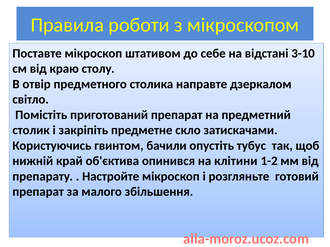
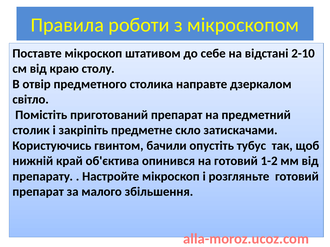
3-10: 3-10 -> 2-10
на клітини: клітини -> готовий
